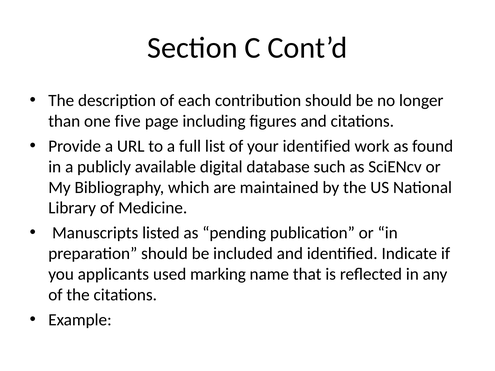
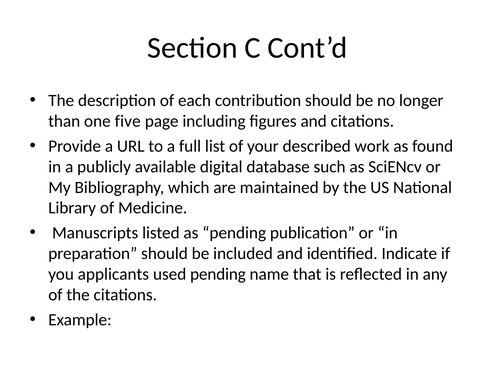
your identified: identified -> described
used marking: marking -> pending
